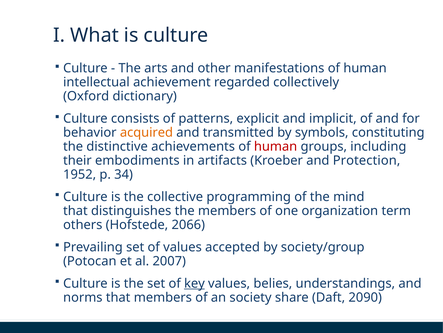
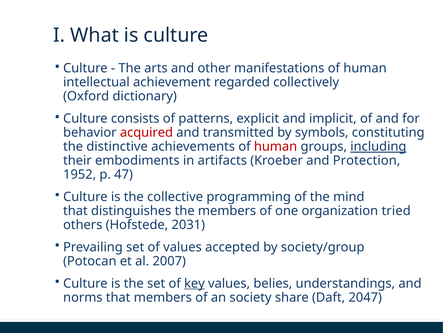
acquired colour: orange -> red
including underline: none -> present
34: 34 -> 47
term: term -> tried
2066: 2066 -> 2031
2090: 2090 -> 2047
